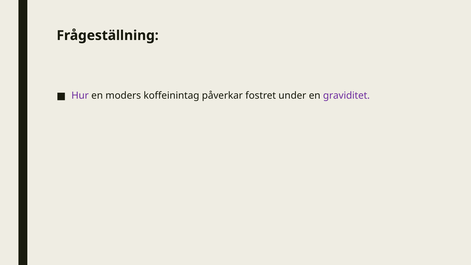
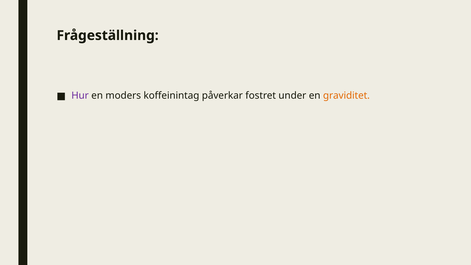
graviditet colour: purple -> orange
